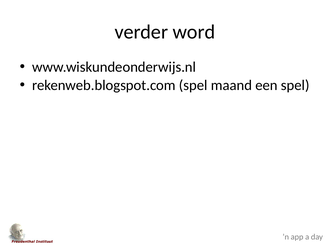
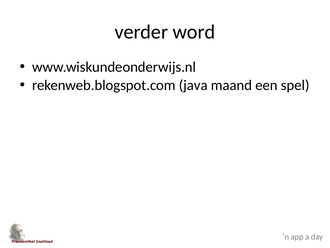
rekenweb.blogspot.com spel: spel -> java
